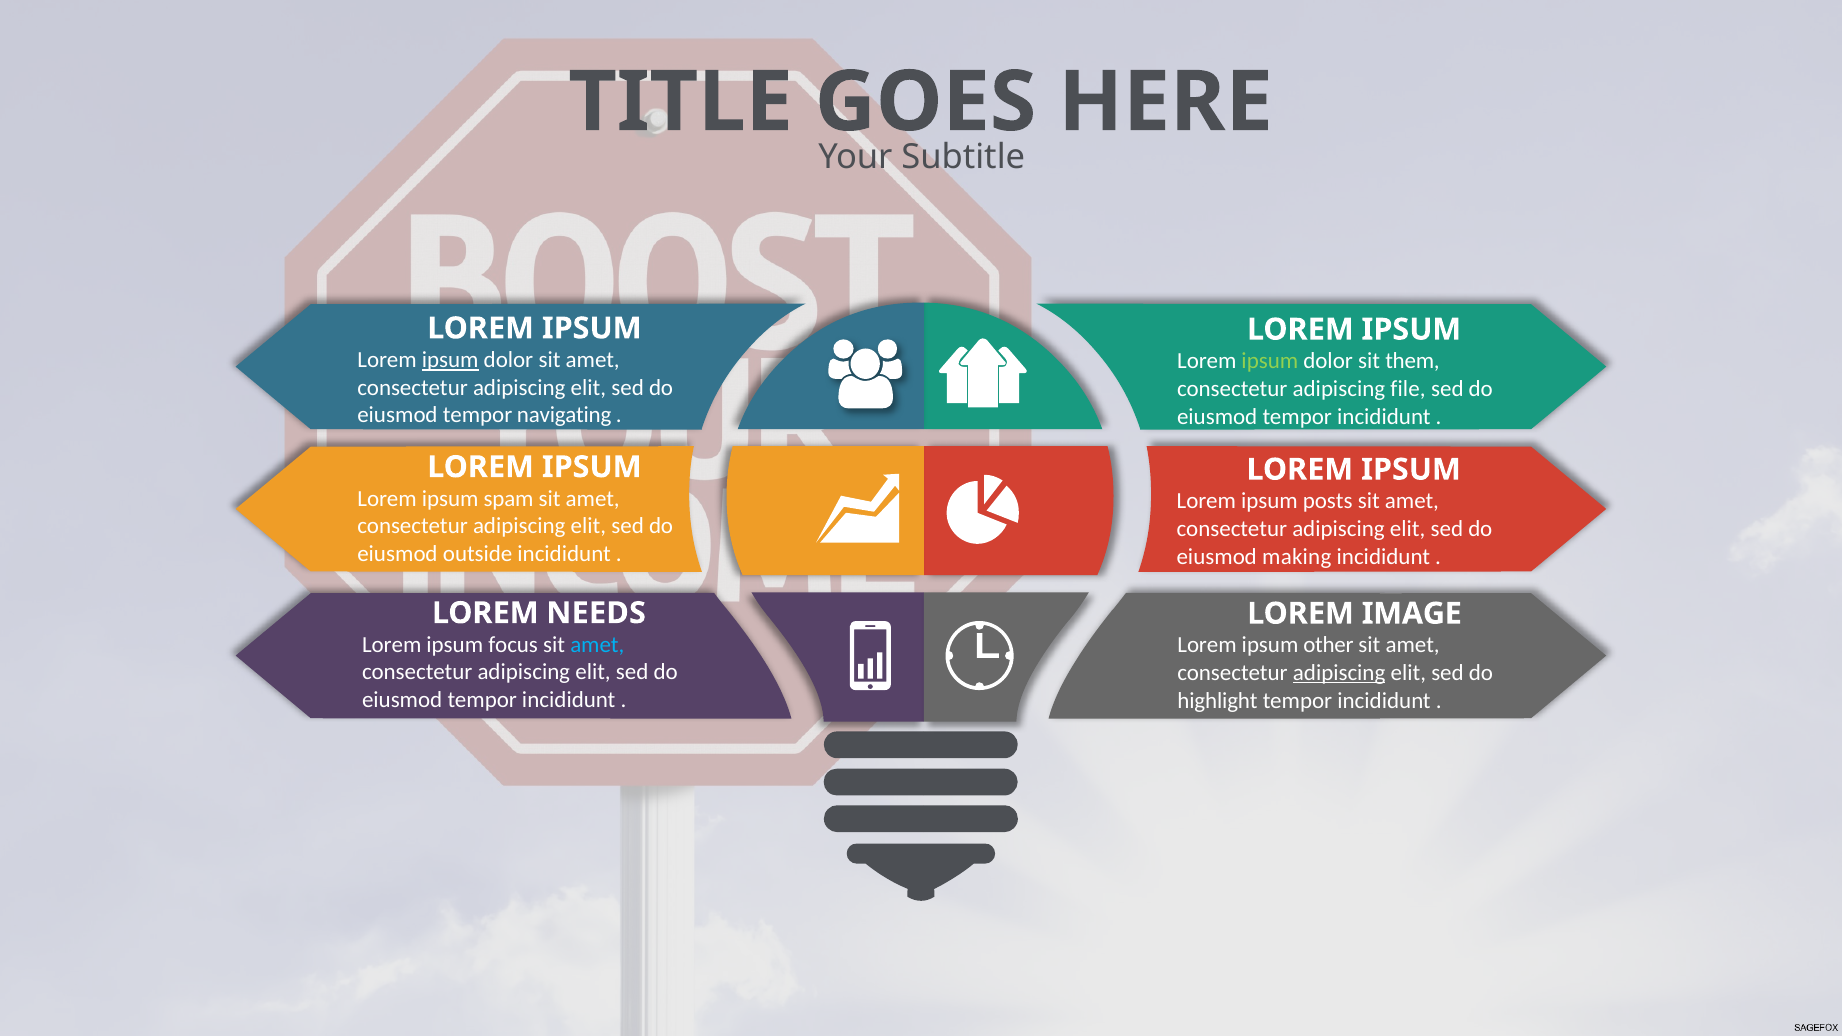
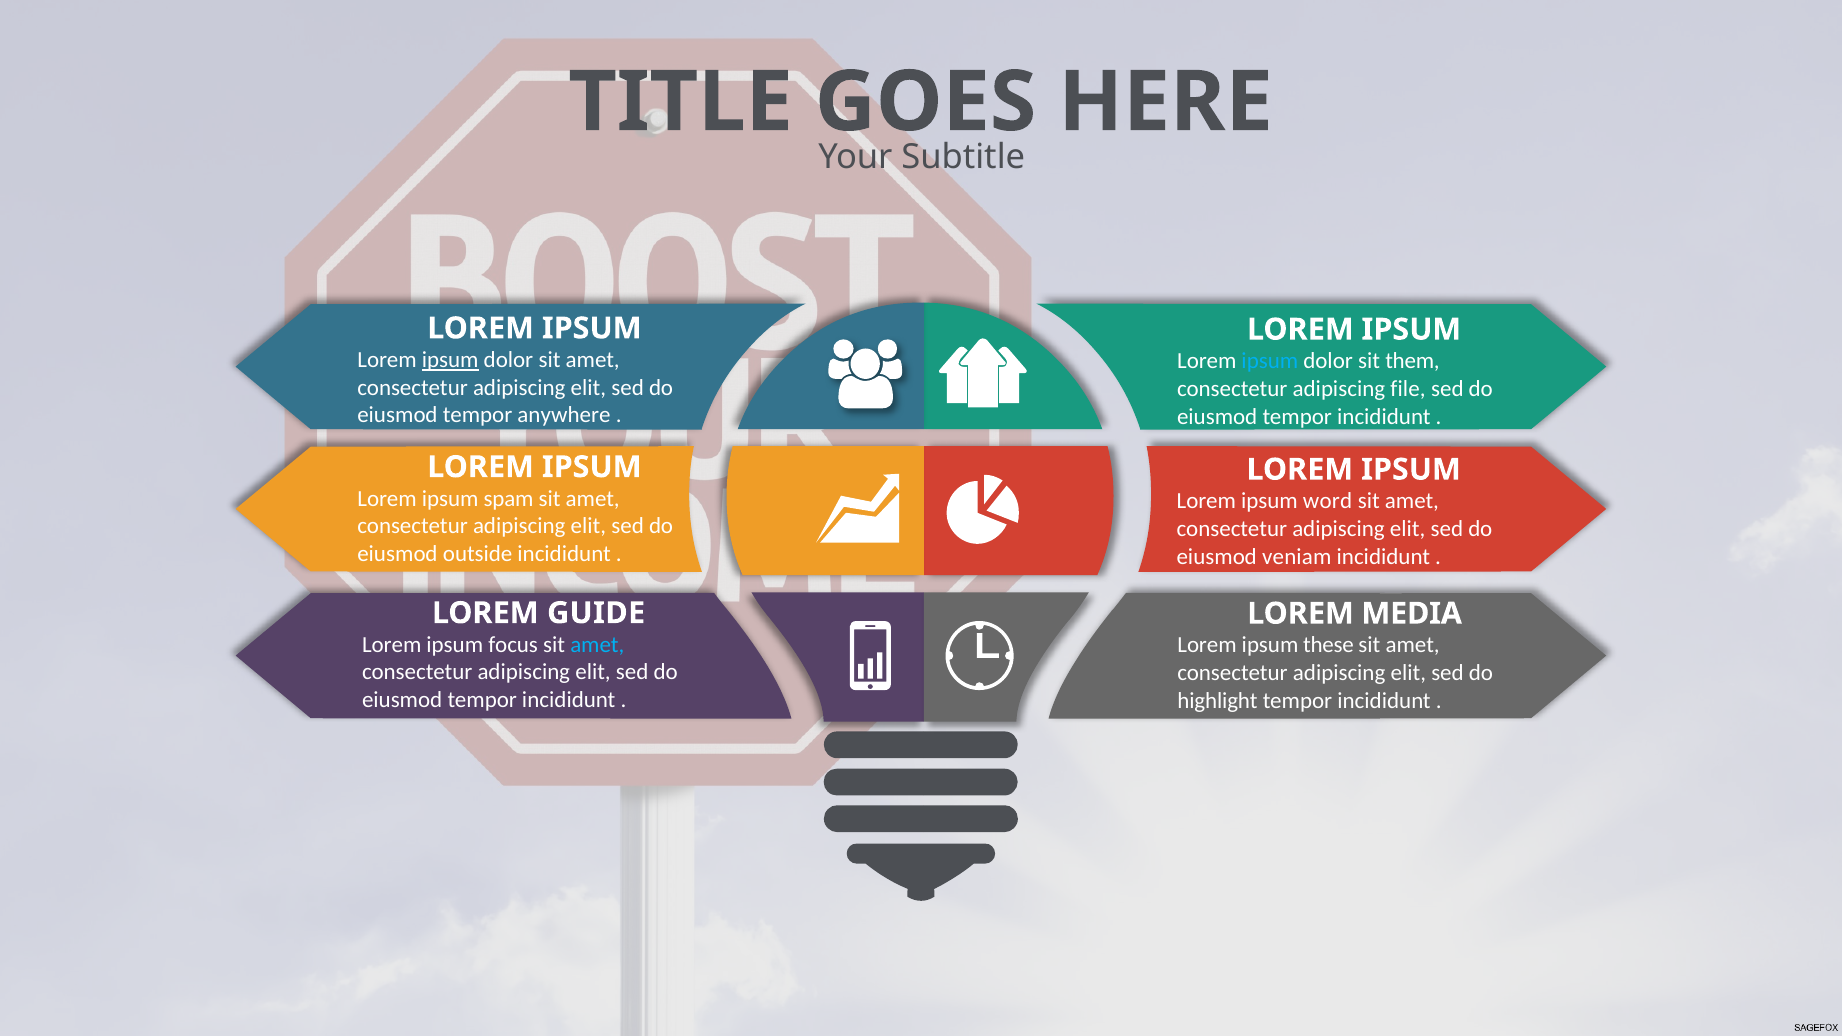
ipsum at (1270, 361) colour: light green -> light blue
navigating: navigating -> anywhere
posts: posts -> word
making: making -> veniam
NEEDS: NEEDS -> GUIDE
IMAGE: IMAGE -> MEDIA
other: other -> these
adipiscing at (1339, 673) underline: present -> none
